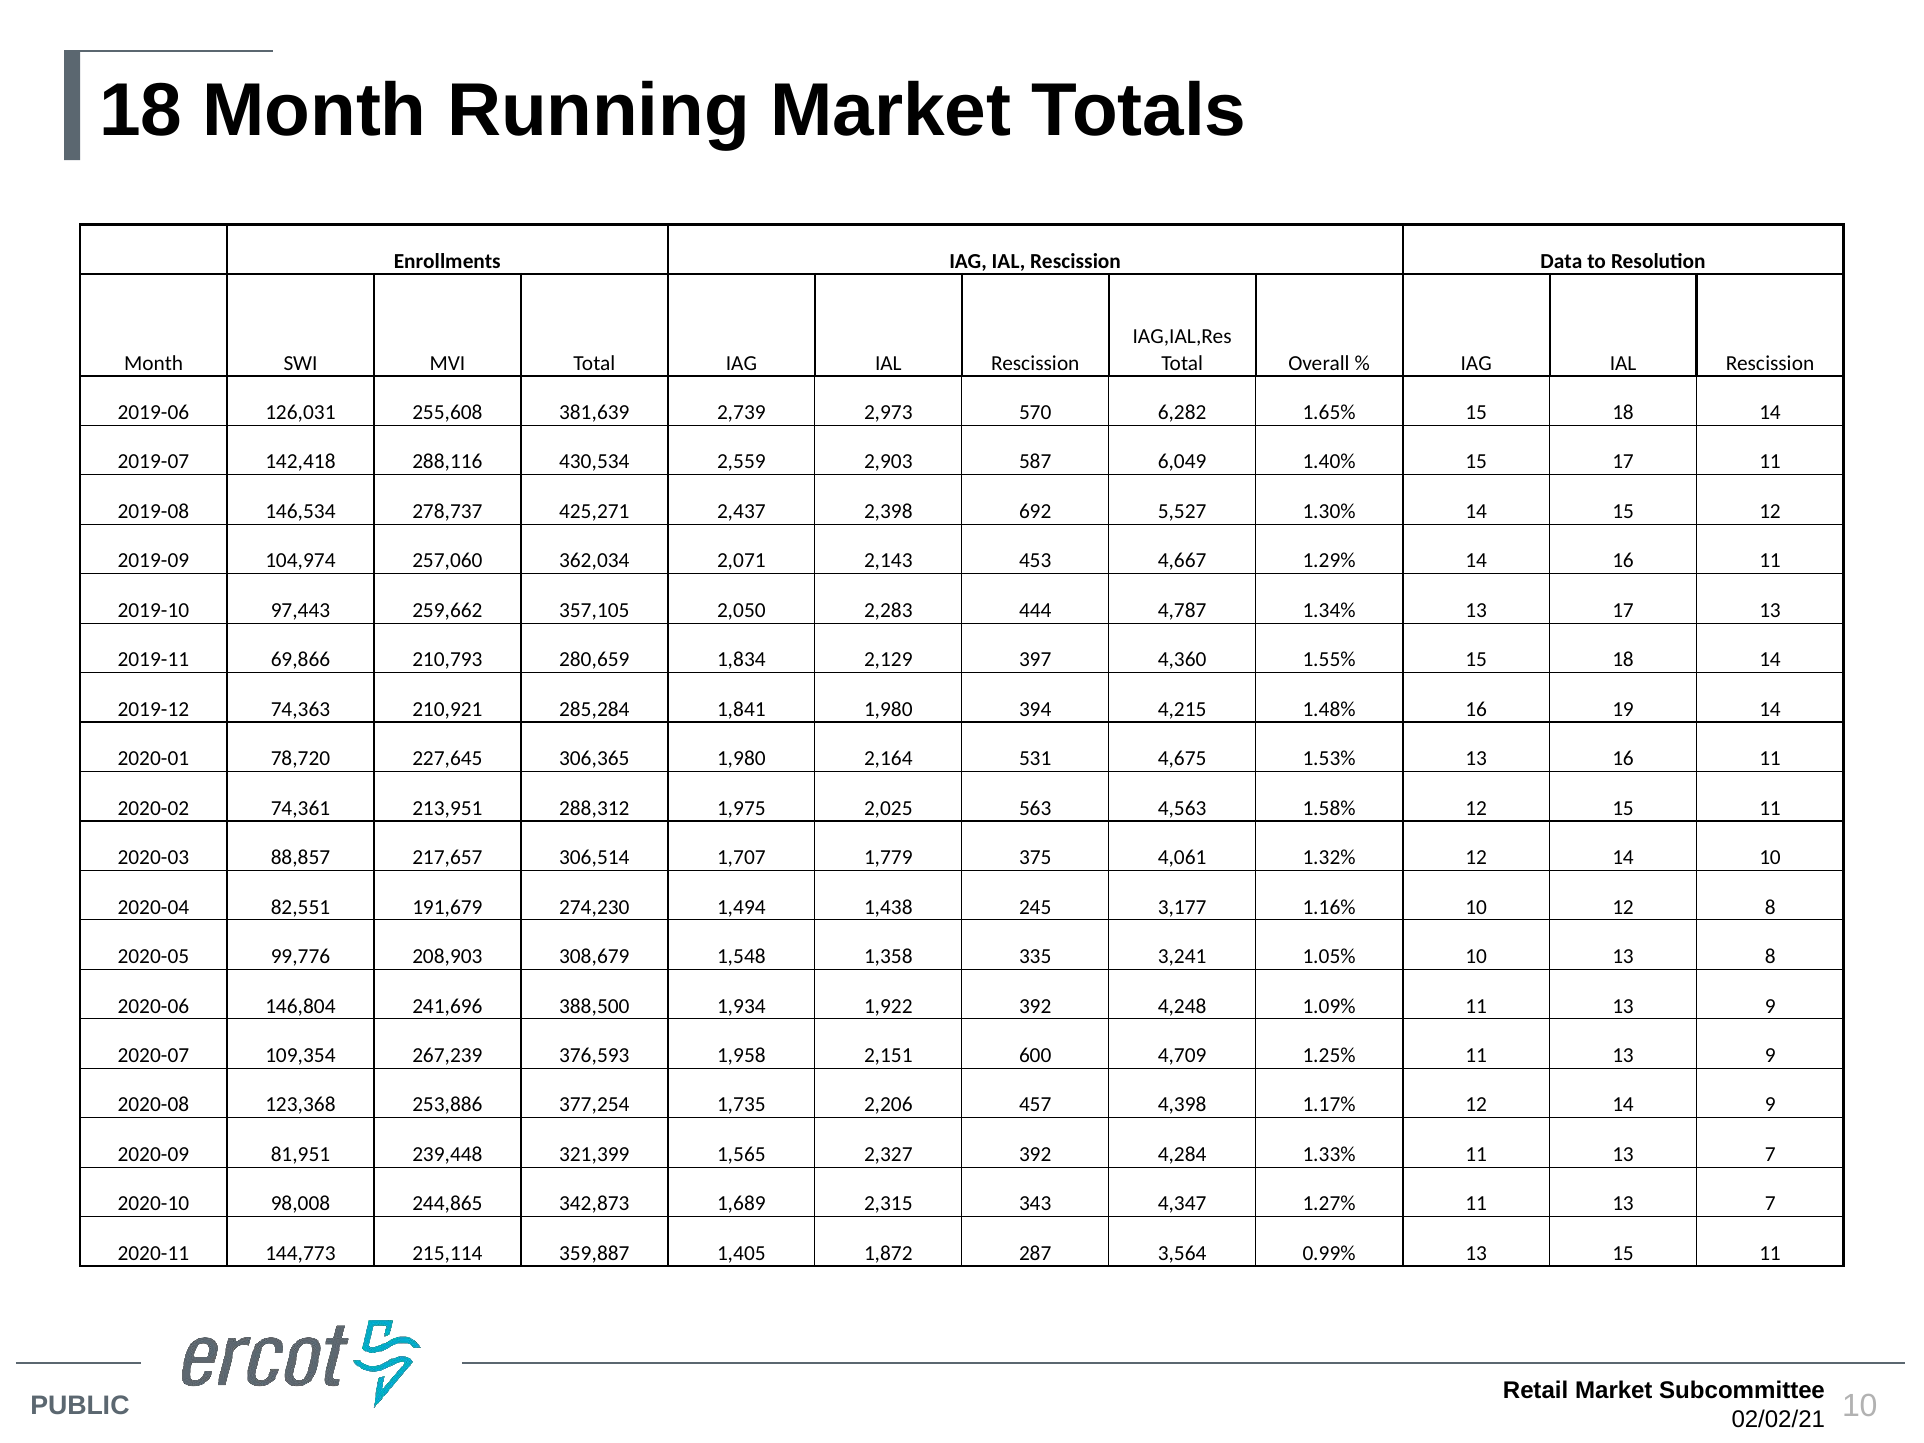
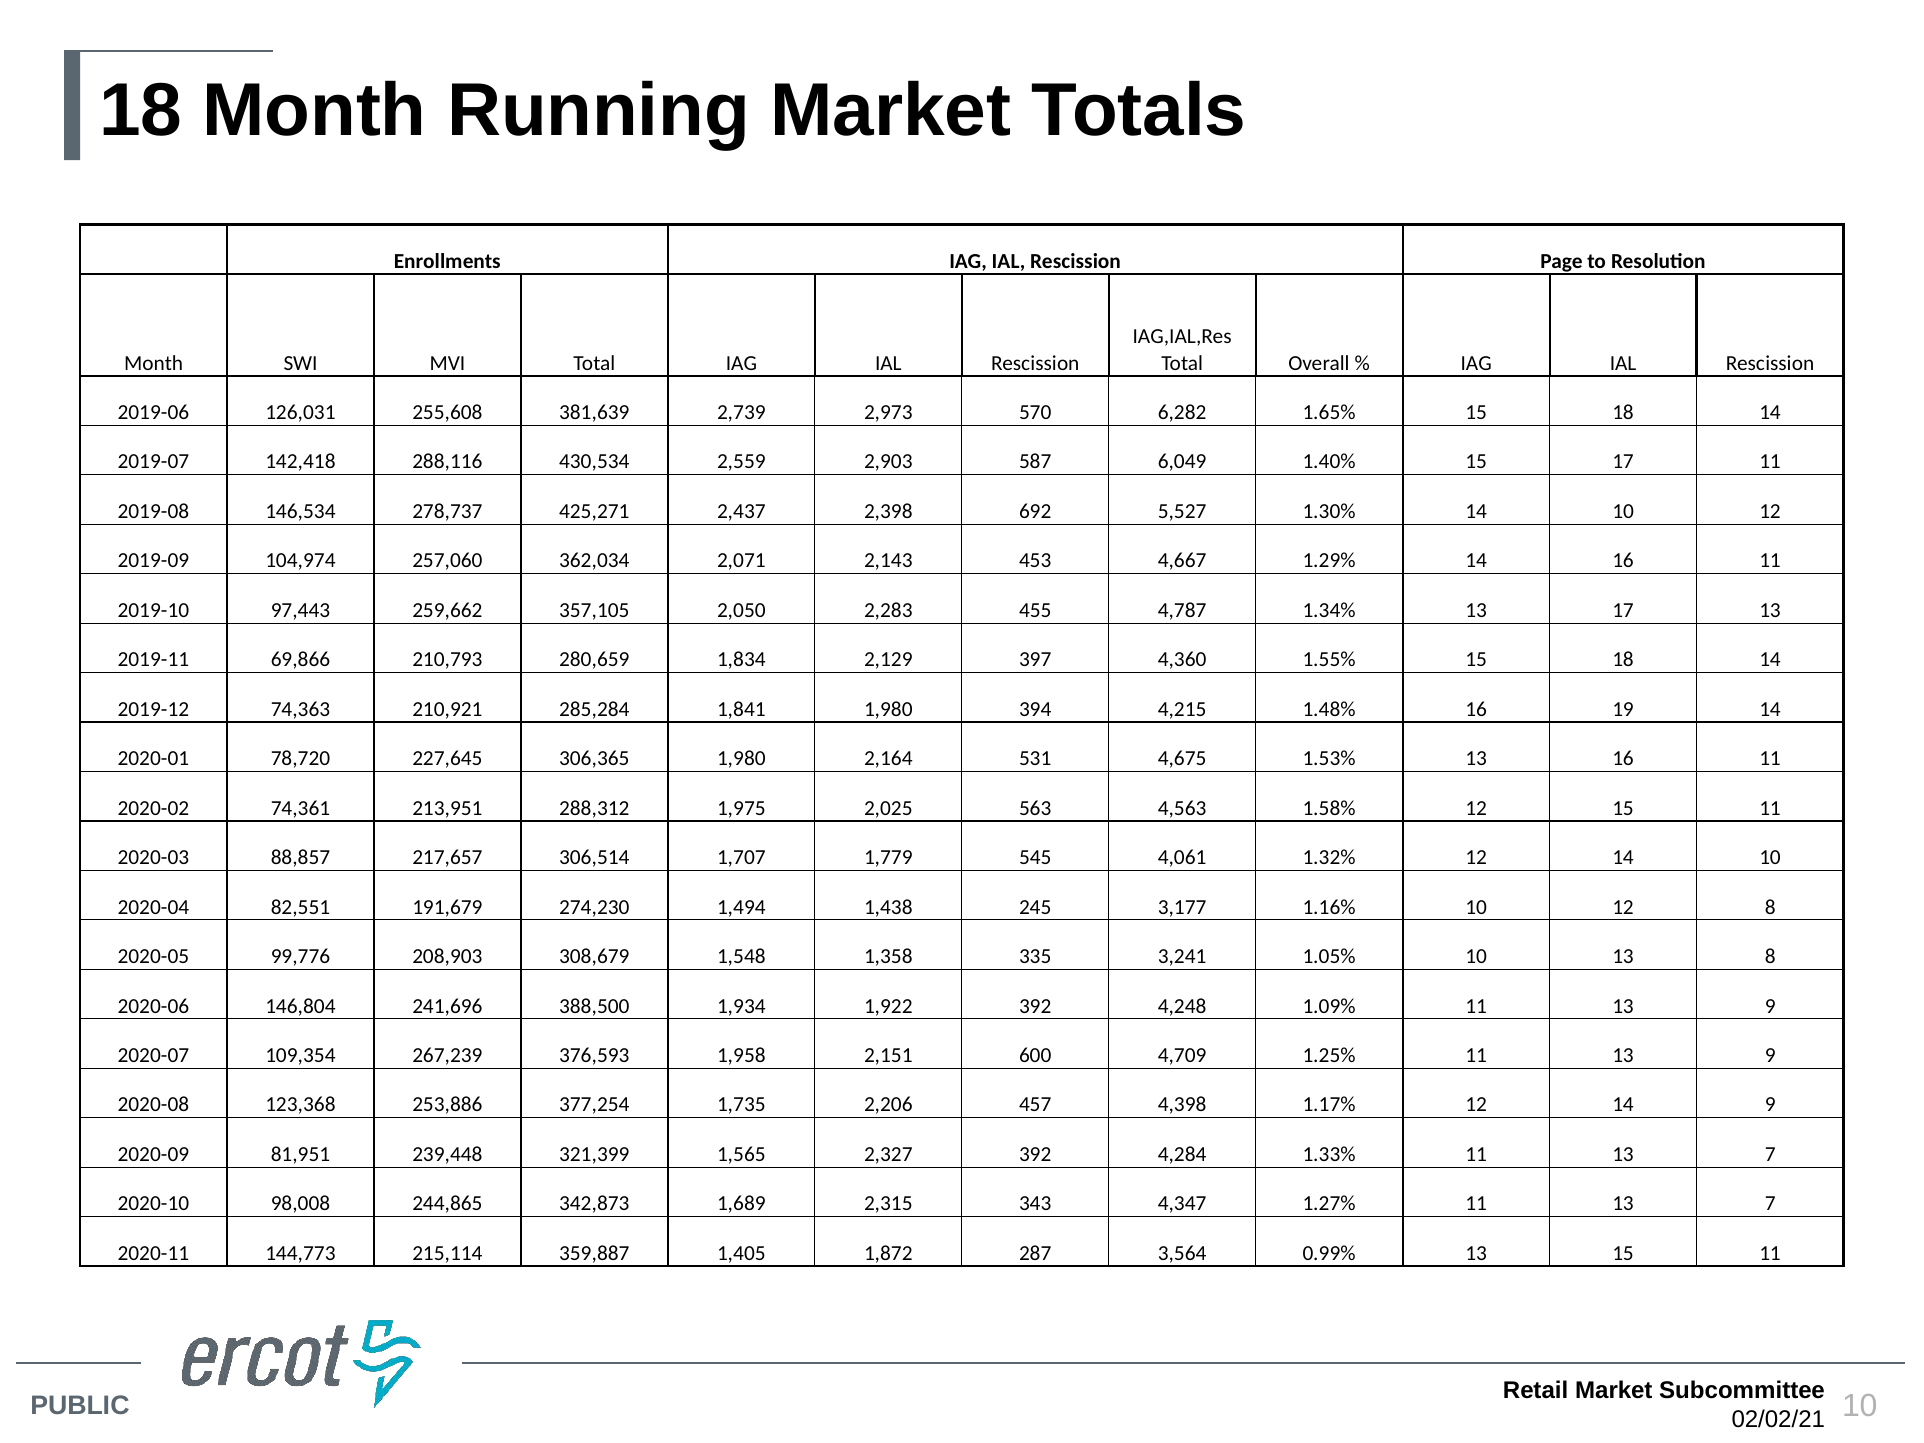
Data: Data -> Page
1.30% 14 15: 15 -> 10
444: 444 -> 455
375: 375 -> 545
